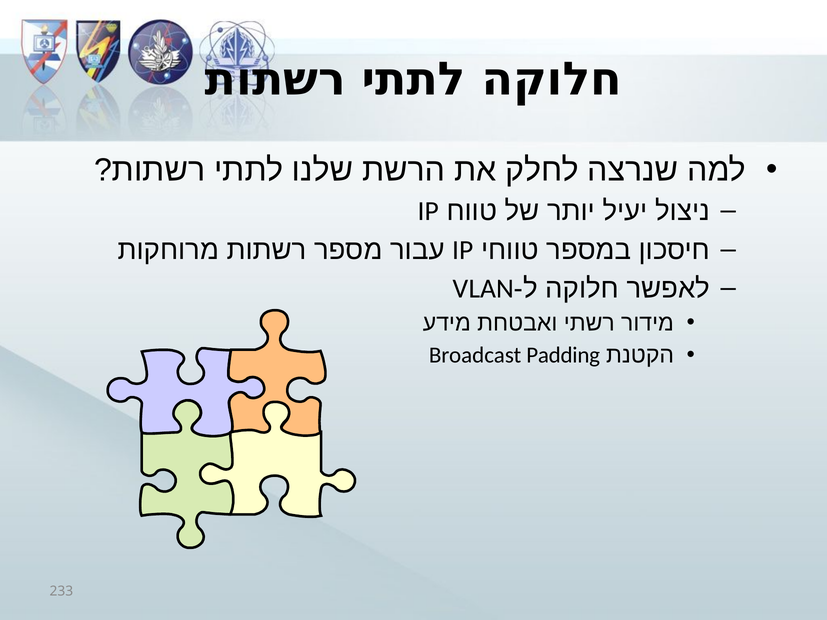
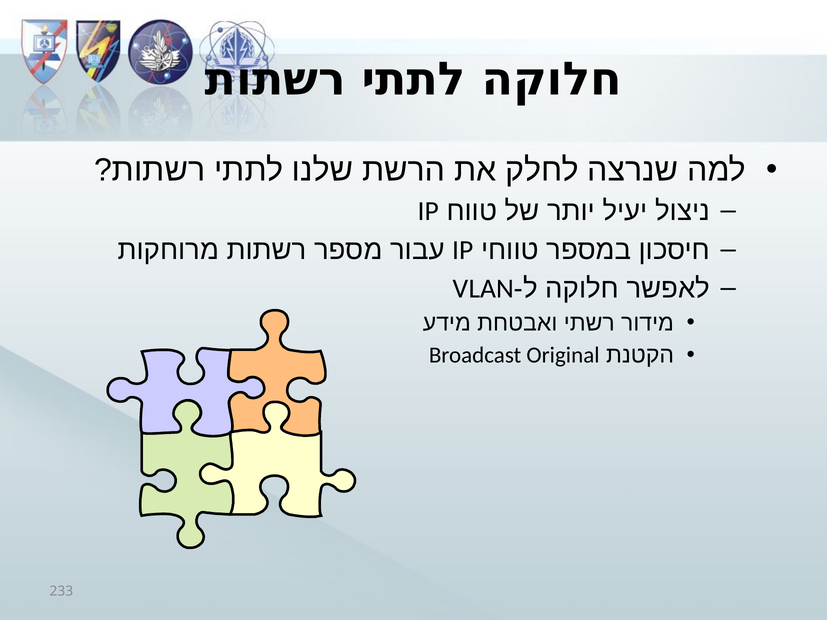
Padding: Padding -> Original
